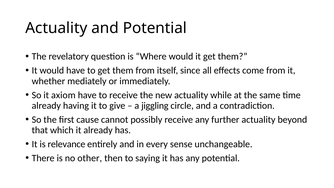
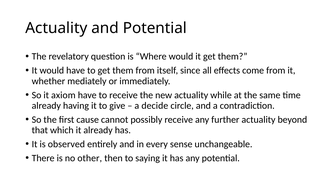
jiggling: jiggling -> decide
relevance: relevance -> observed
